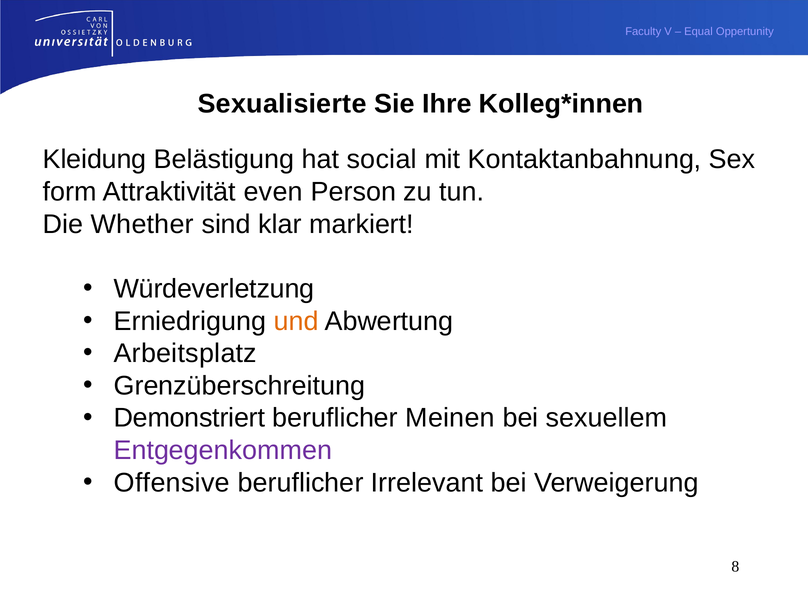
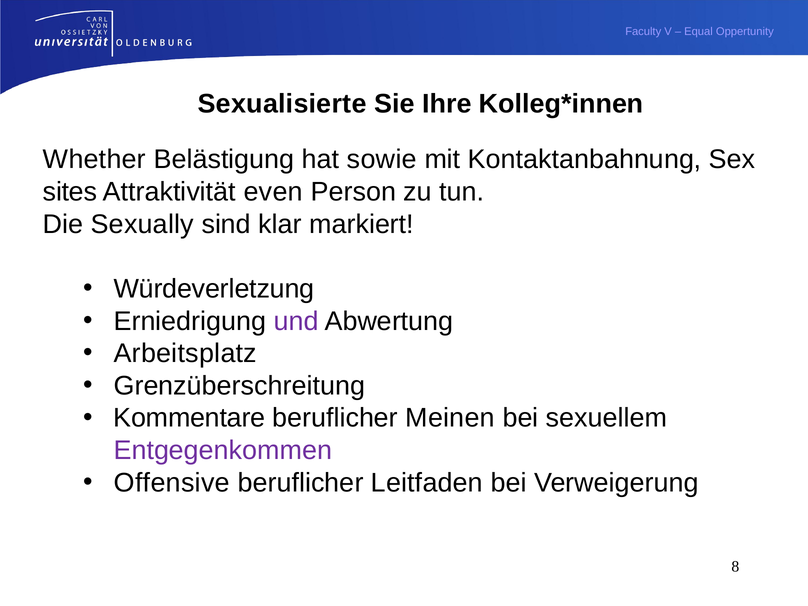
Kleidung: Kleidung -> Whether
social: social -> sowie
form: form -> sites
Whether: Whether -> Sexually
und colour: orange -> purple
Demonstriert: Demonstriert -> Kommentare
Irrelevant: Irrelevant -> Leitfaden
